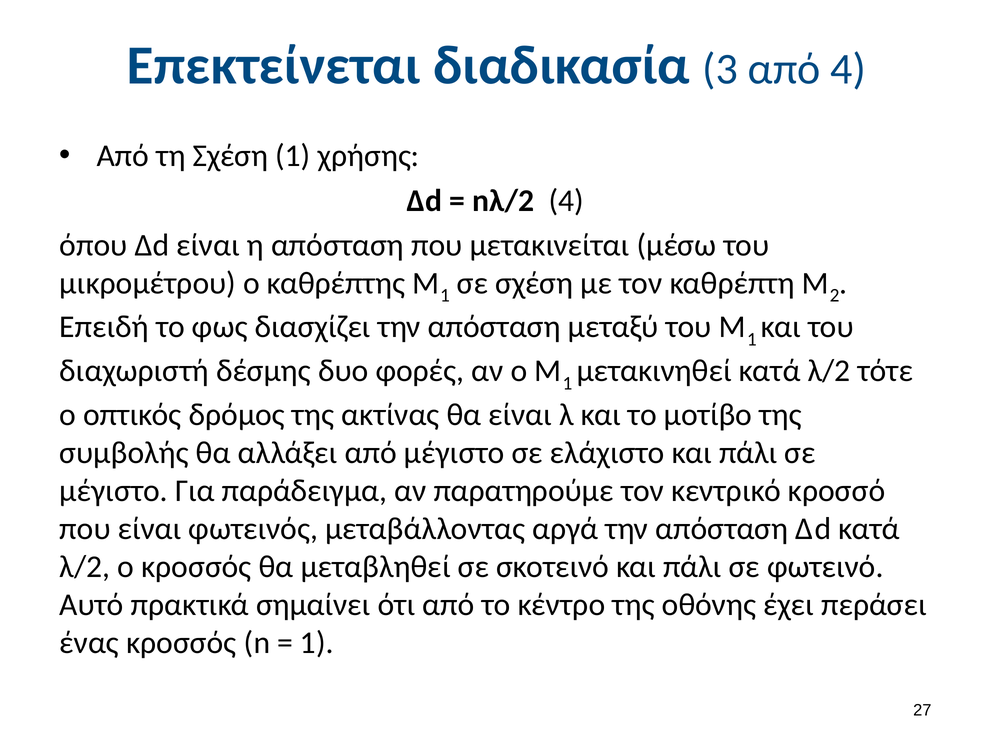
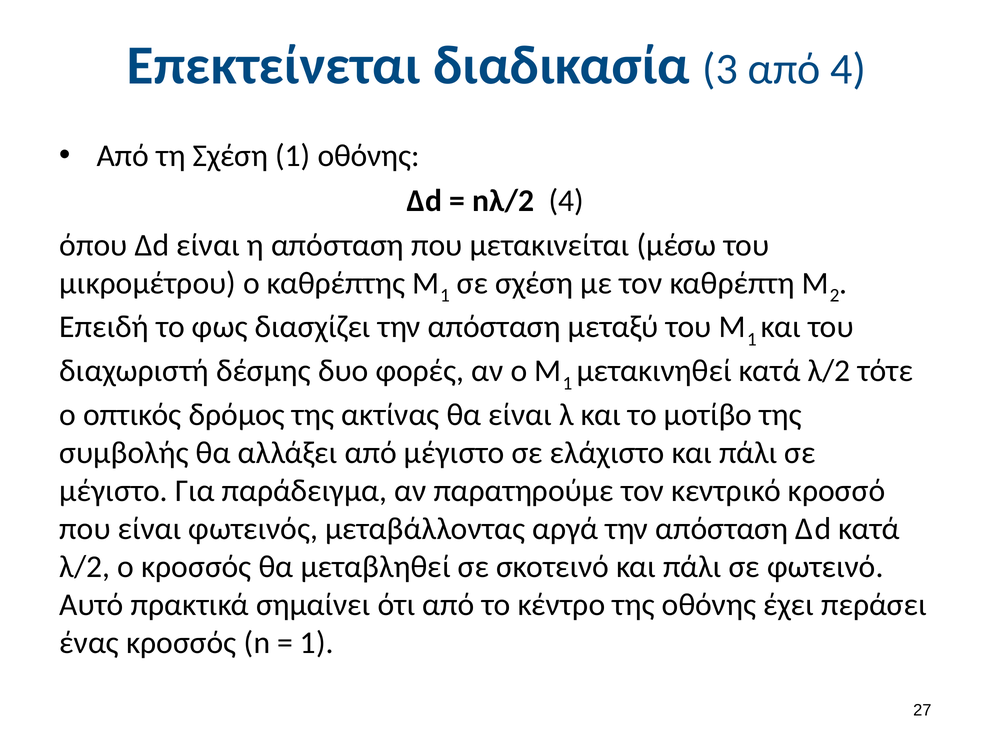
1 χρήσης: χρήσης -> οθόνης
